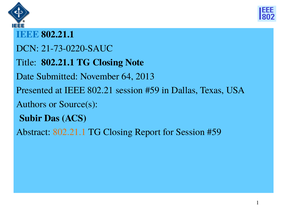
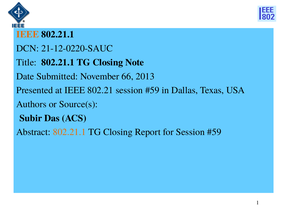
IEEE at (28, 35) colour: blue -> orange
21-73-0220-SAUC: 21-73-0220-SAUC -> 21-12-0220-SAUC
64: 64 -> 66
